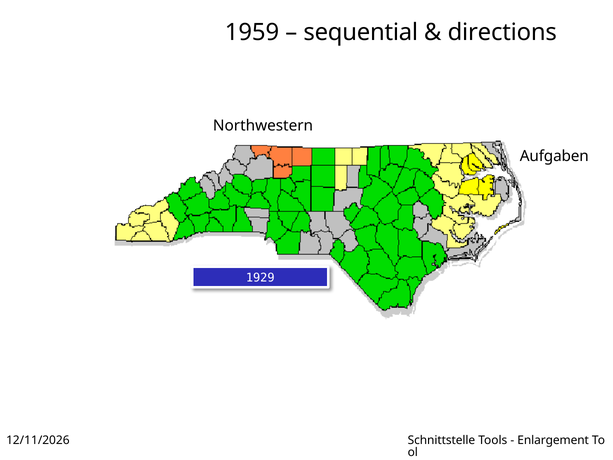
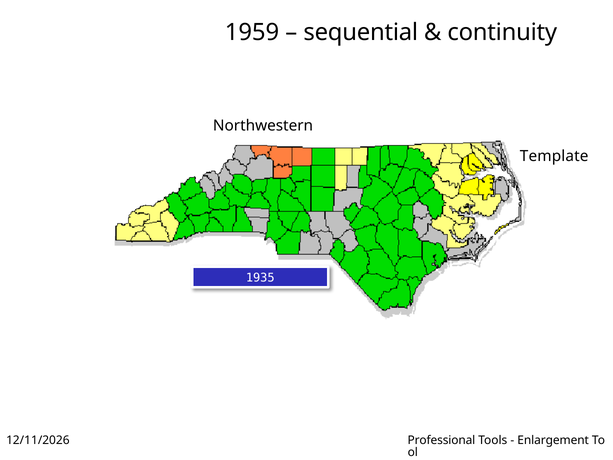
directions: directions -> continuity
Aufgaben: Aufgaben -> Template
1929: 1929 -> 1935
Schnittstelle: Schnittstelle -> Professional
